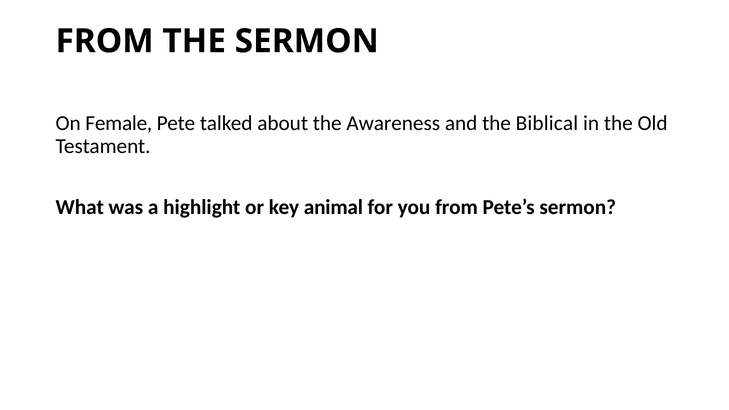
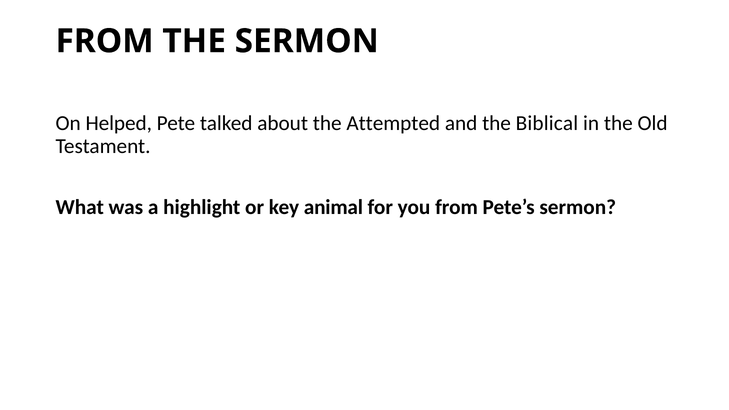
Female: Female -> Helped
Awareness: Awareness -> Attempted
